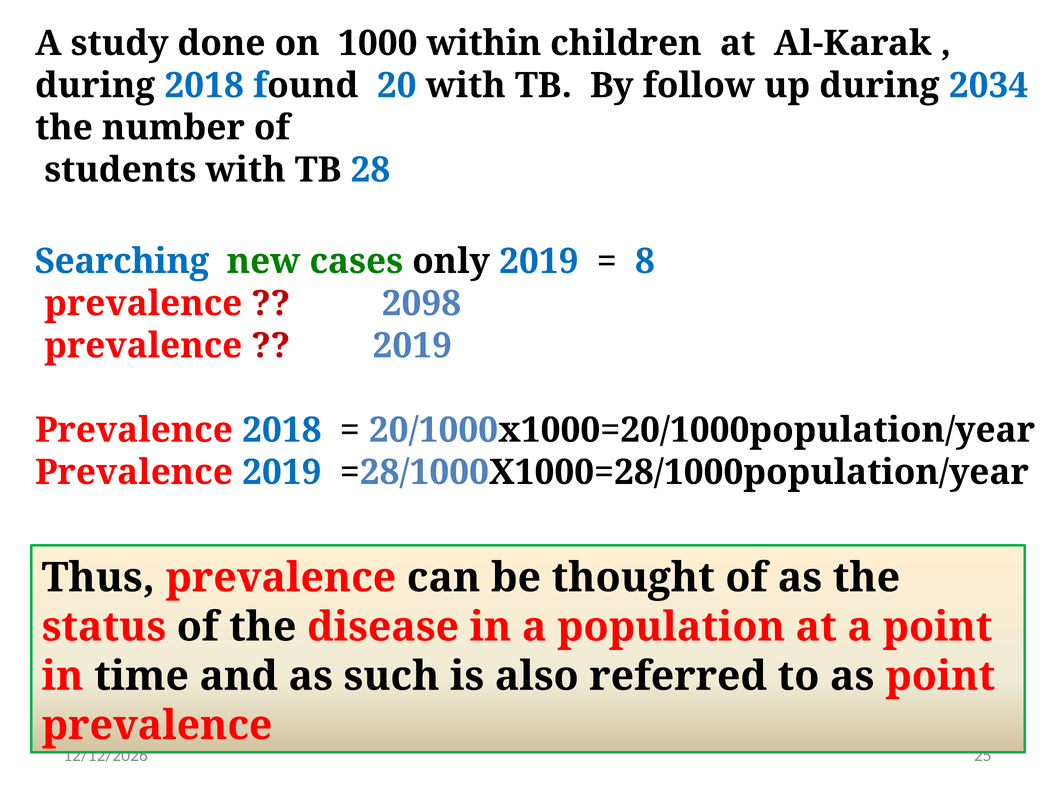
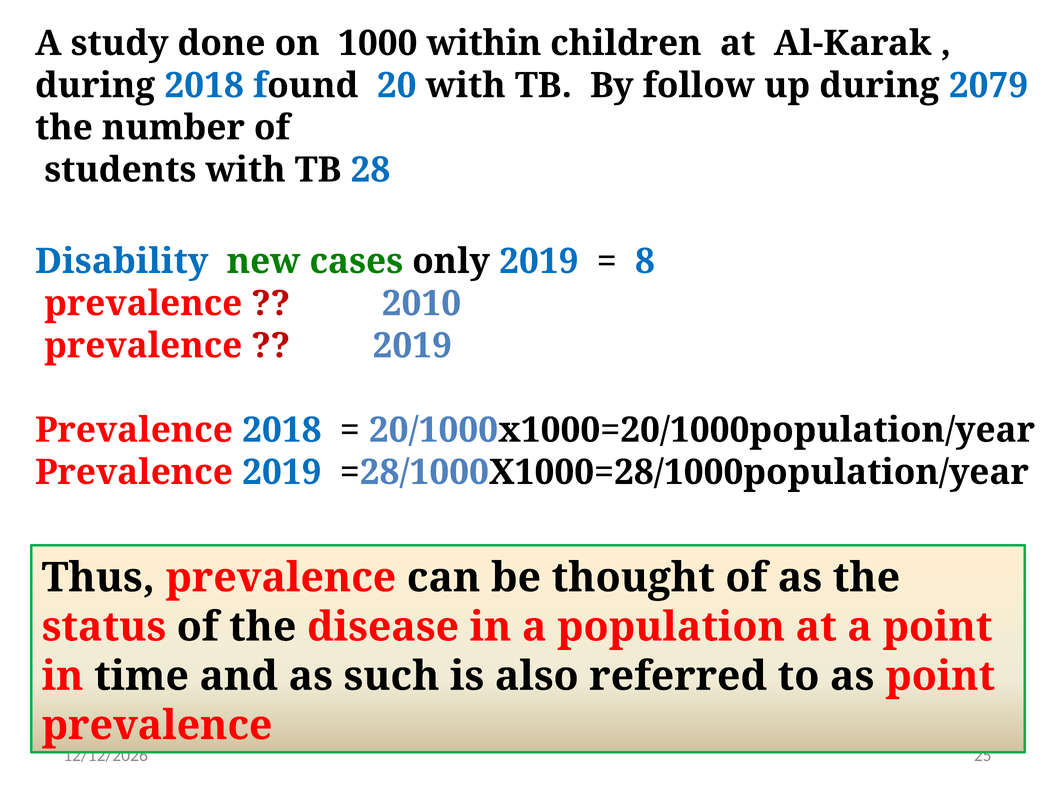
2034: 2034 -> 2079
Searching: Searching -> Disability
2098: 2098 -> 2010
